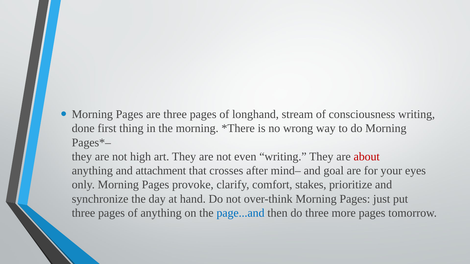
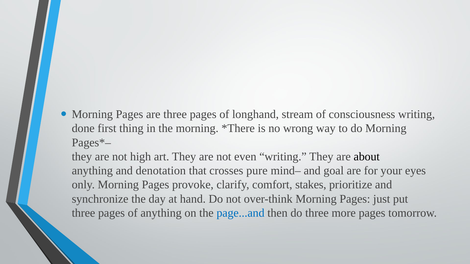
about colour: red -> black
attachment: attachment -> denotation
after: after -> pure
